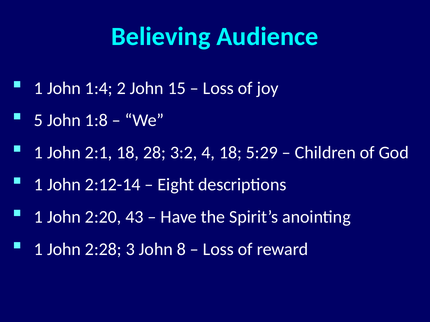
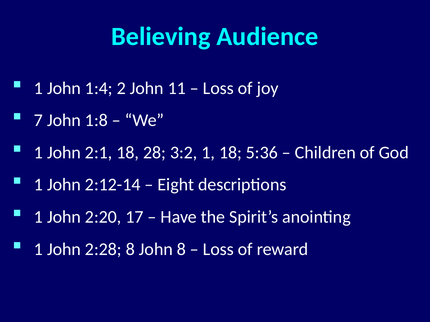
15: 15 -> 11
5: 5 -> 7
3:2 4: 4 -> 1
5:29: 5:29 -> 5:36
43: 43 -> 17
2:28 3: 3 -> 8
